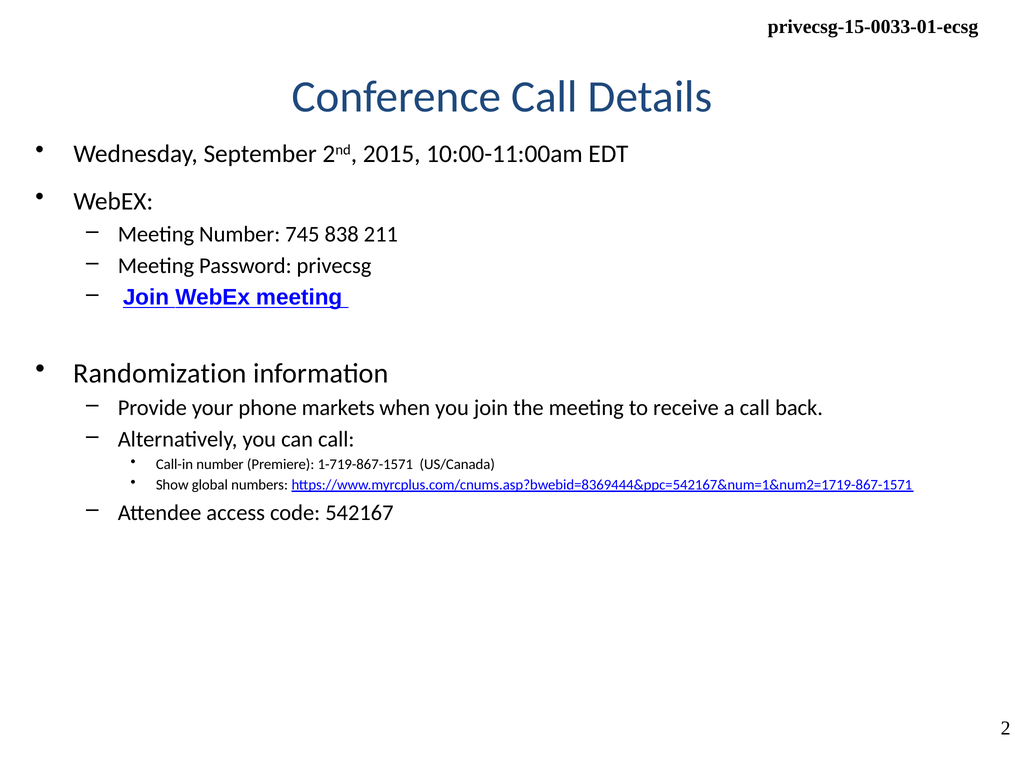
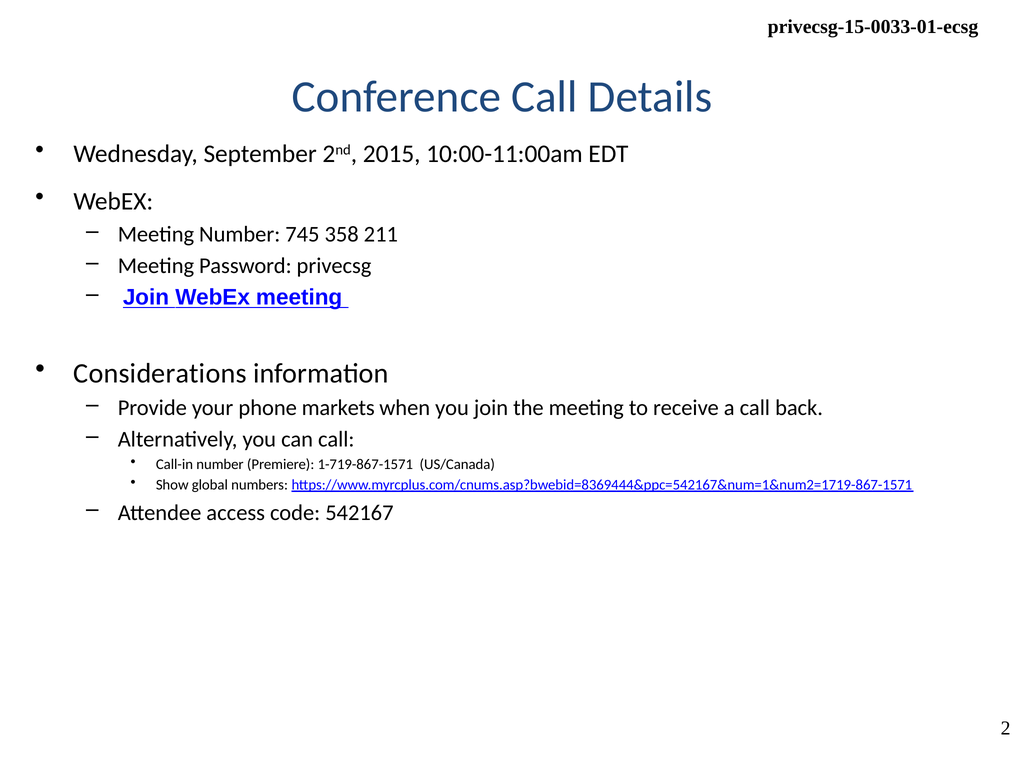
838: 838 -> 358
Randomization: Randomization -> Considerations
